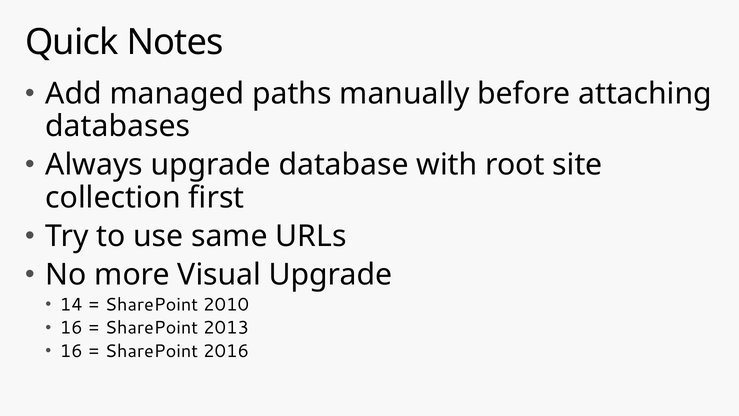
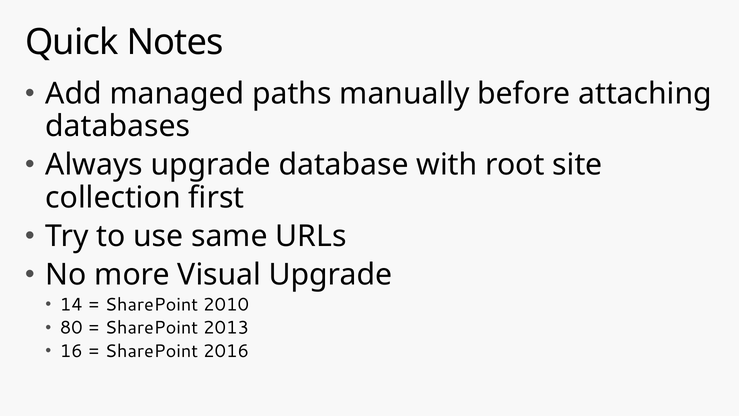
16 at (71, 328): 16 -> 80
